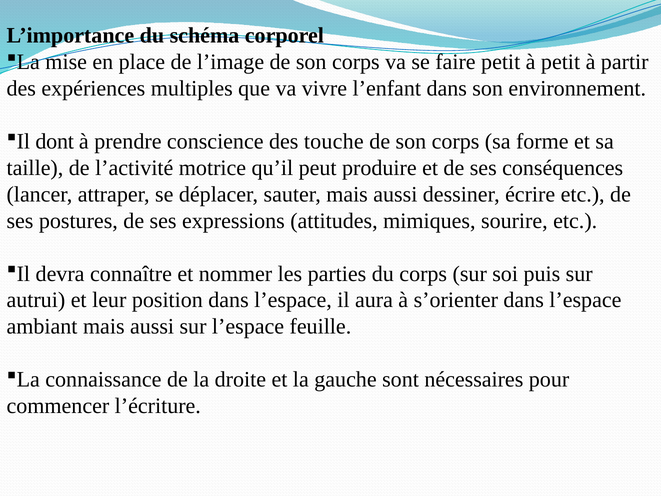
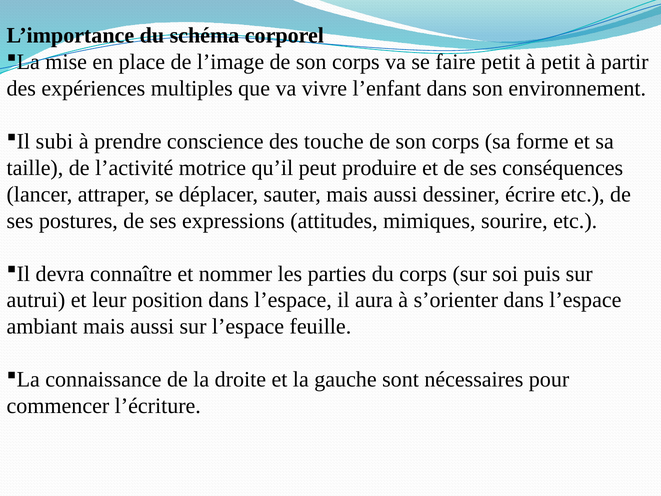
dont: dont -> subi
